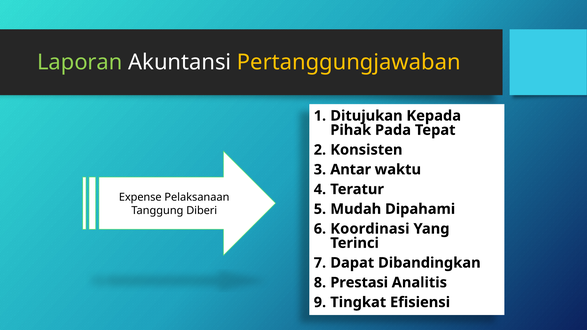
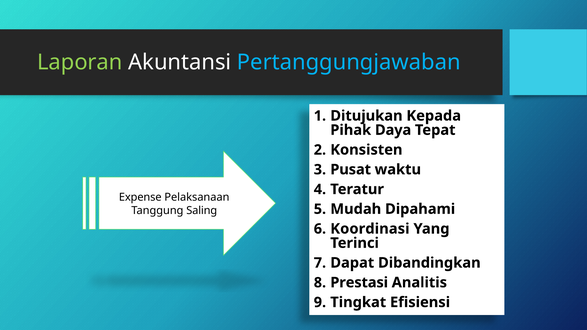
Pertanggungjawaban colour: yellow -> light blue
Pada: Pada -> Daya
Antar: Antar -> Pusat
Diberi: Diberi -> Saling
